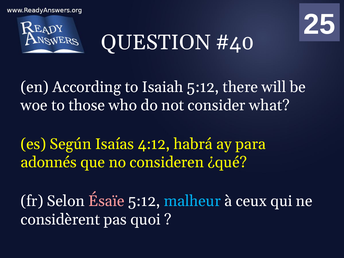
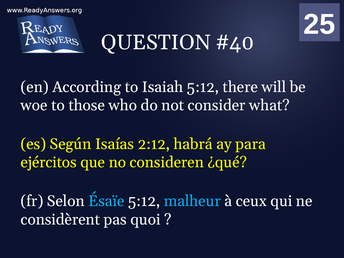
4:12: 4:12 -> 2:12
adonnés: adonnés -> ejércitos
Ésaïe colour: pink -> light blue
